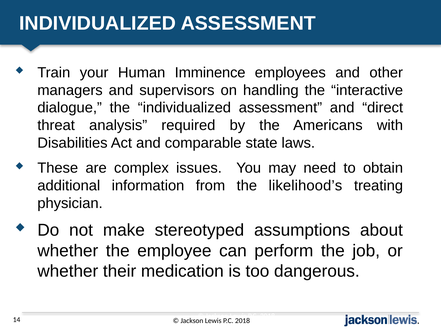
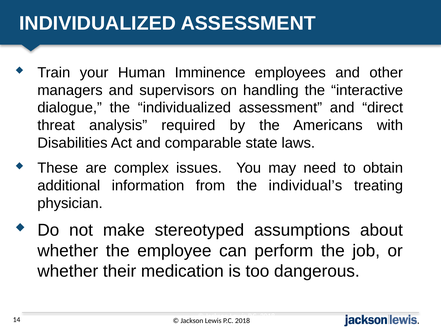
likelihood’s: likelihood’s -> individual’s
